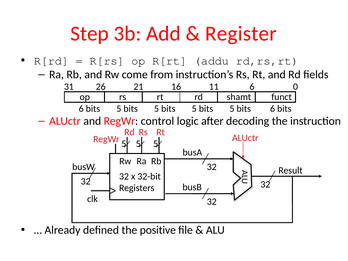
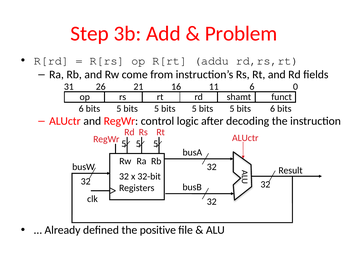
Register: Register -> Problem
